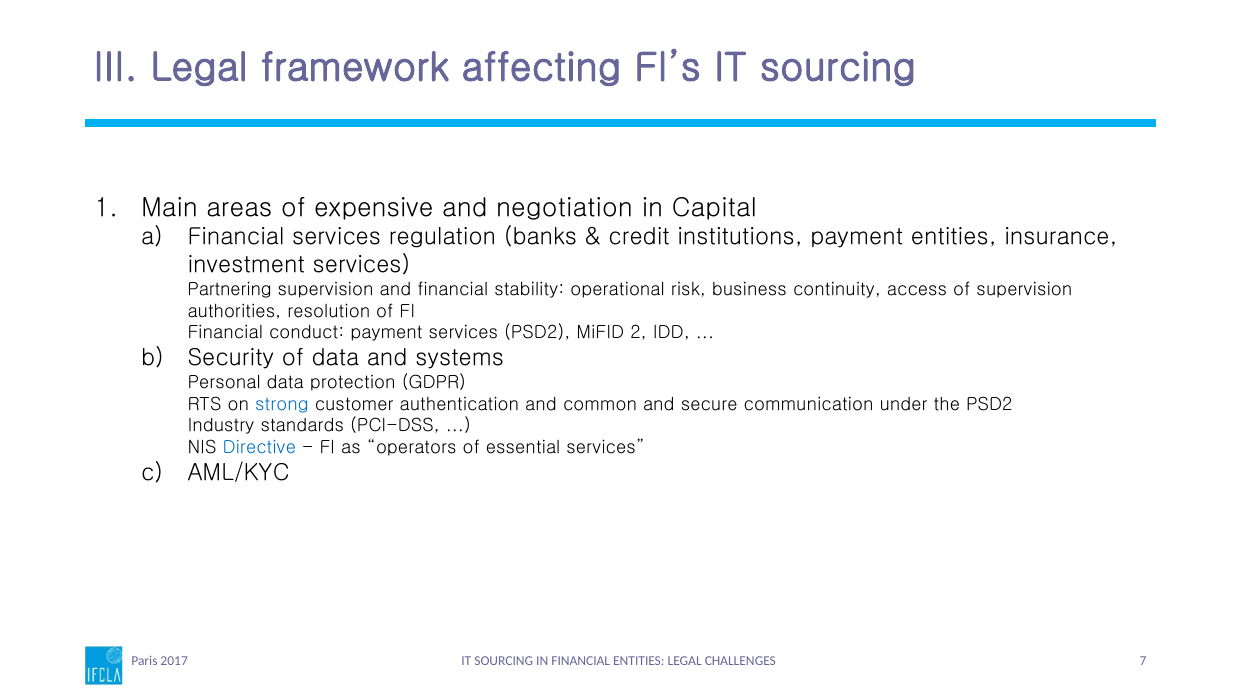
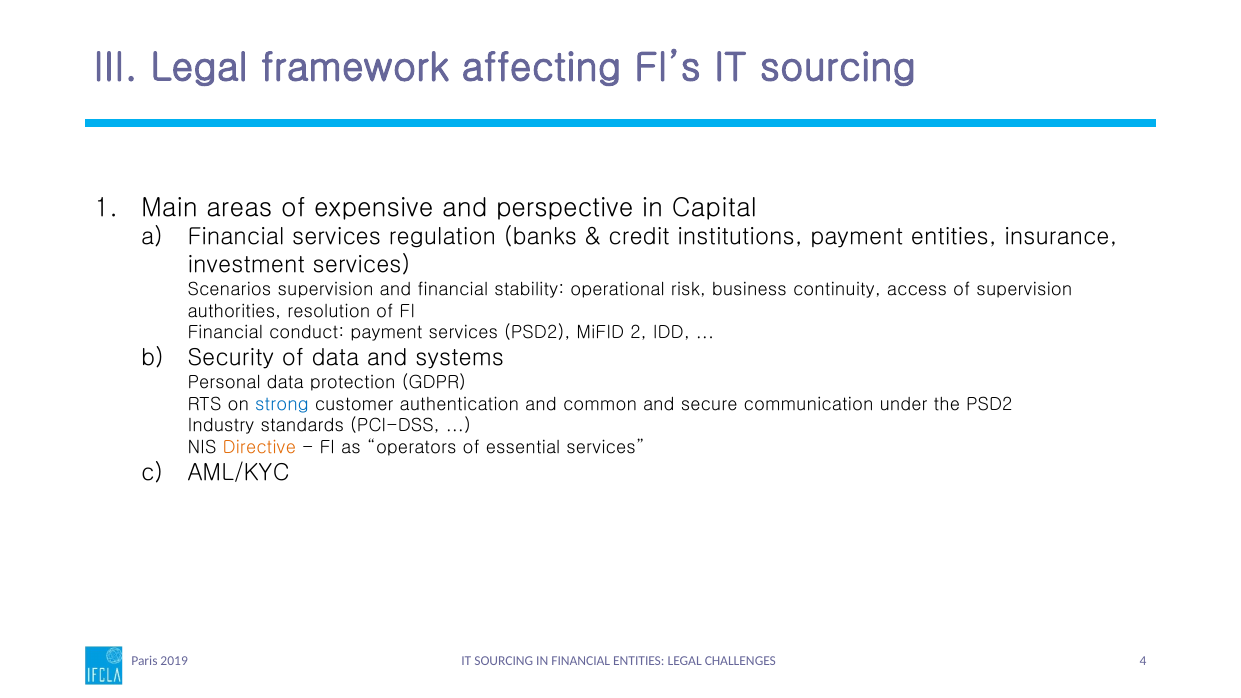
negotiation: negotiation -> perspective
Partnering: Partnering -> Scenarios
Directive colour: blue -> orange
2017: 2017 -> 2019
7: 7 -> 4
